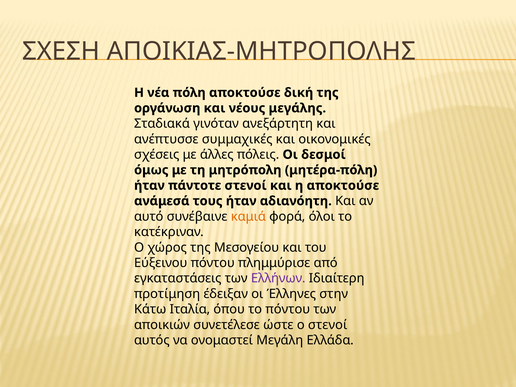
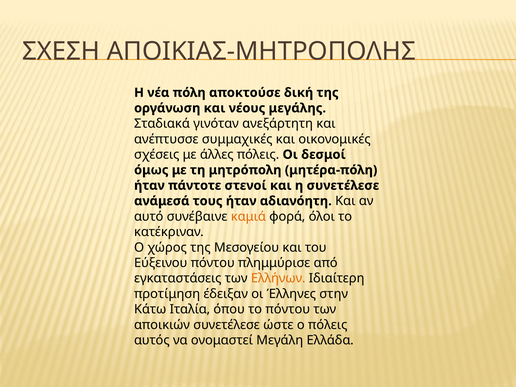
η αποκτούσε: αποκτούσε -> συνετέλεσε
Ελλήνων colour: purple -> orange
ο στενοί: στενοί -> πόλεις
